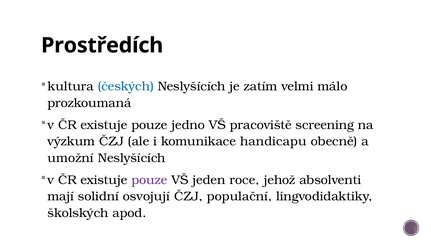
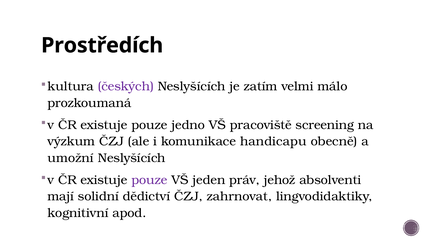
českých colour: blue -> purple
roce: roce -> práv
osvojují: osvojují -> dědictví
populační: populační -> zahrnovat
školských: školských -> kognitivní
